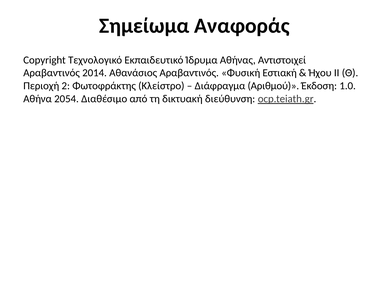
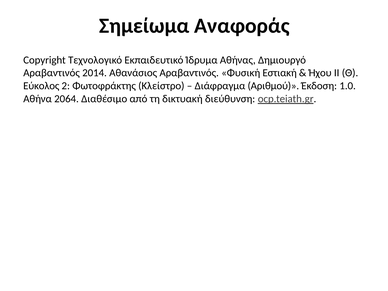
Αντιστοιχεί: Αντιστοιχεί -> Δημιουργό
Περιοχή: Περιοχή -> Εύκολος
2054: 2054 -> 2064
